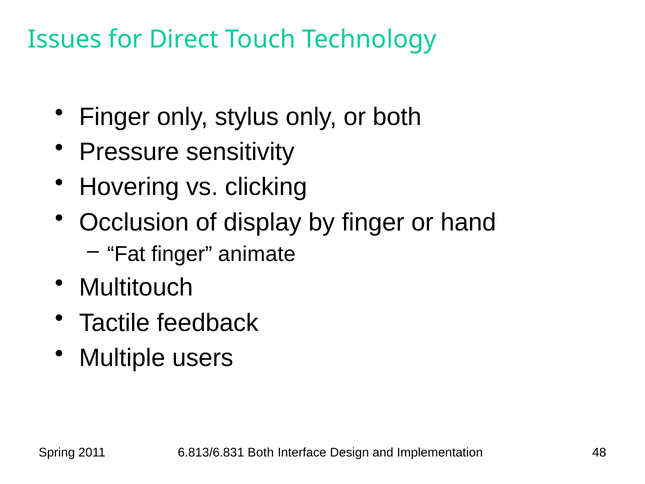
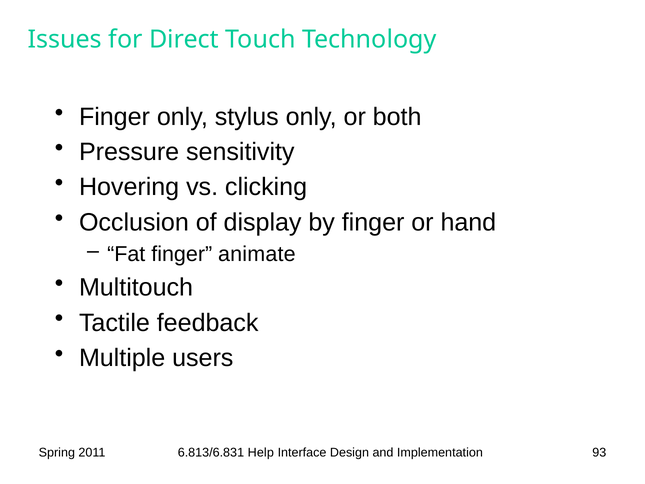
6.813/6.831 Both: Both -> Help
48: 48 -> 93
